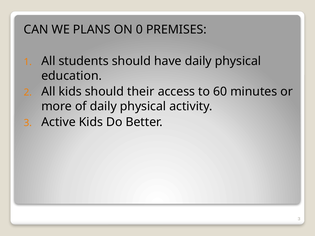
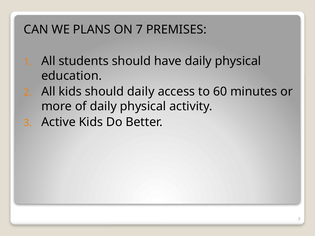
0: 0 -> 7
should their: their -> daily
